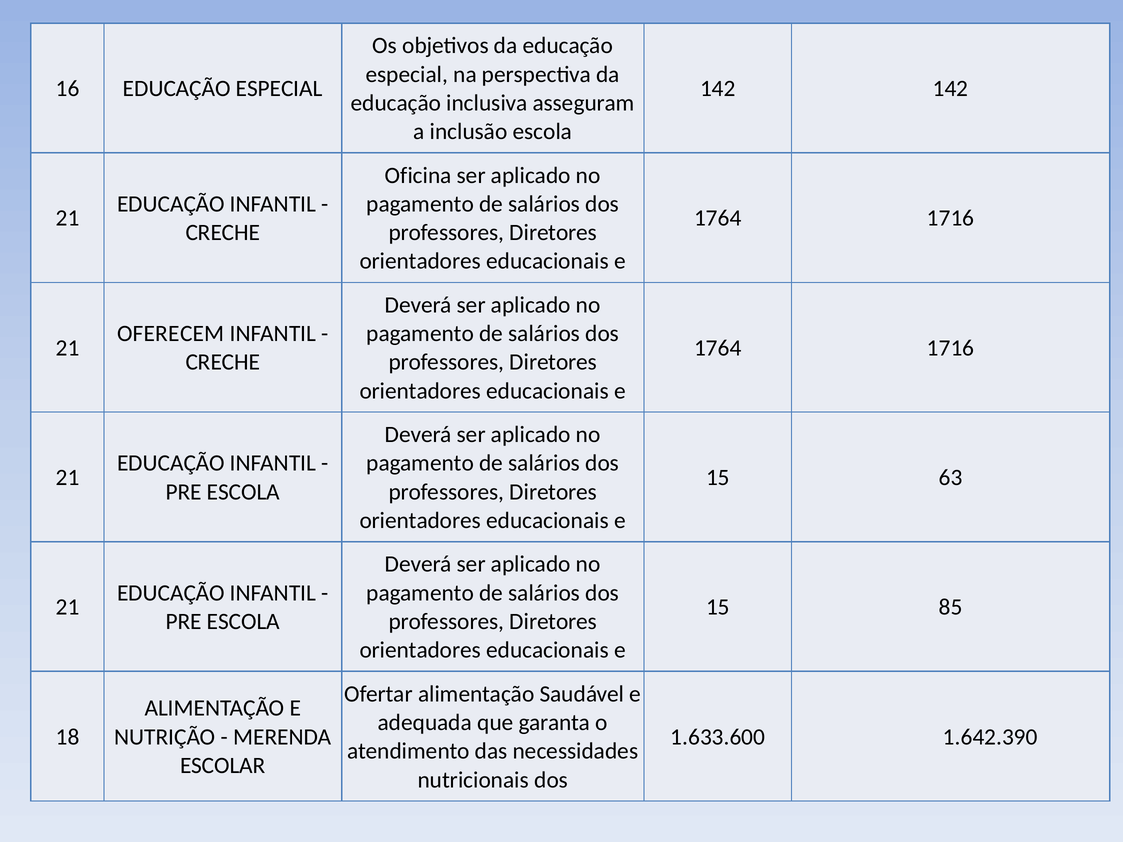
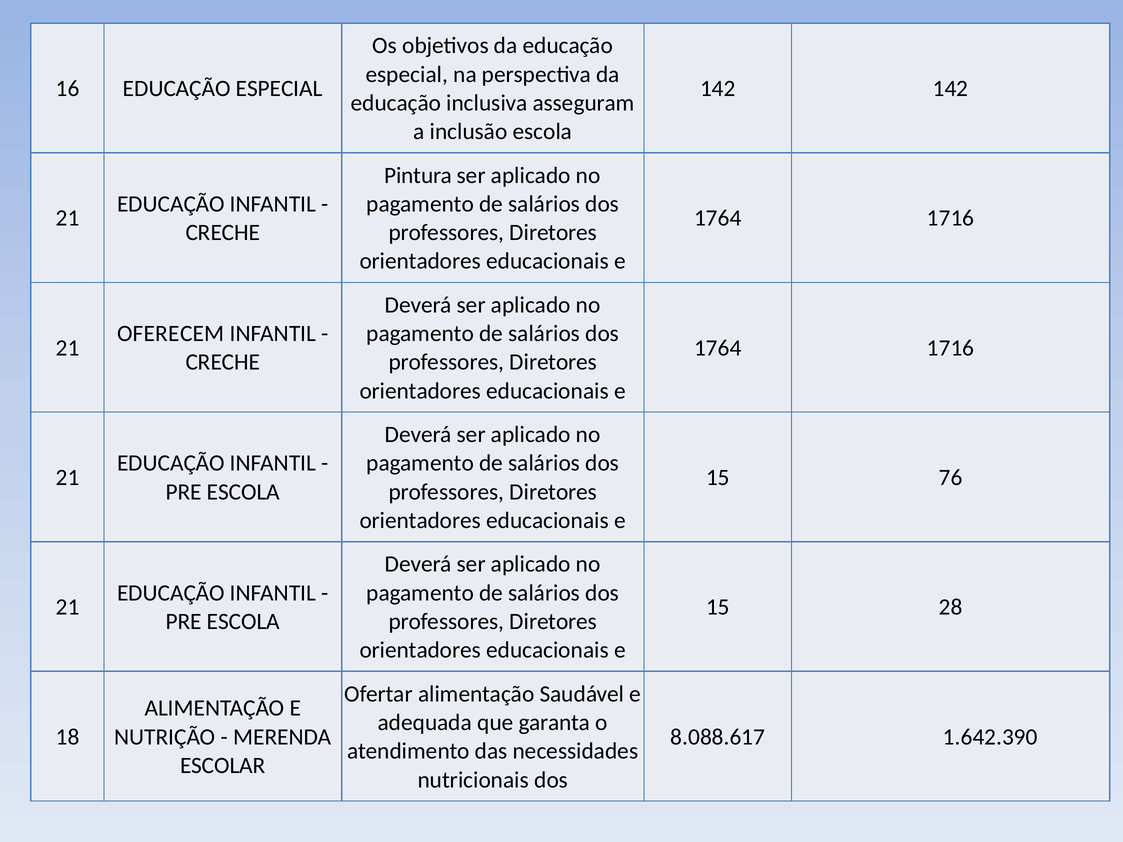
Oficina: Oficina -> Pintura
63: 63 -> 76
85: 85 -> 28
1.633.600: 1.633.600 -> 8.088.617
